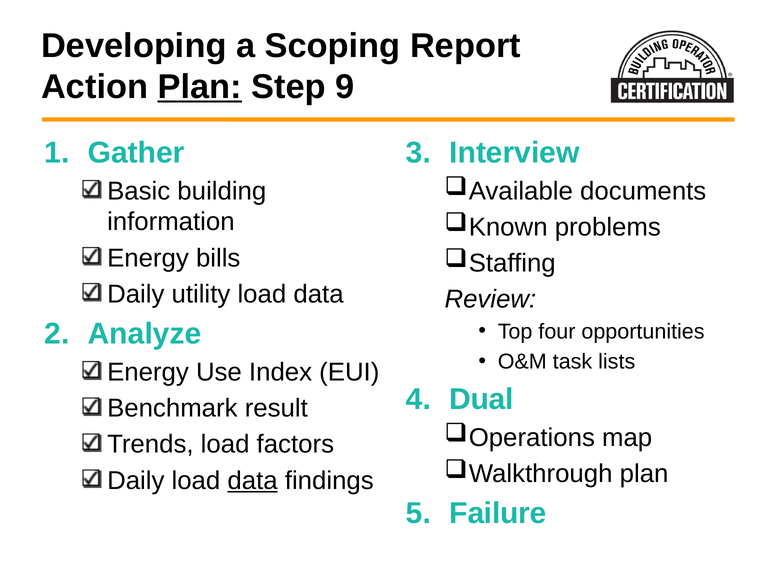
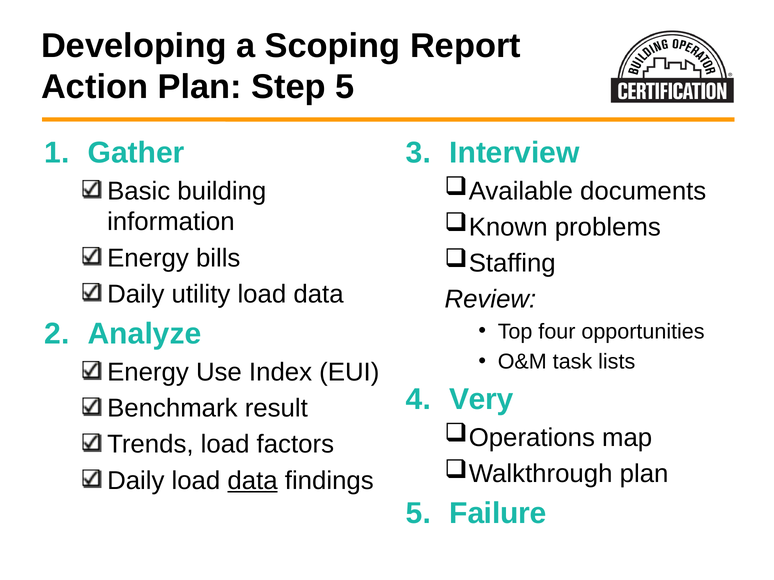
Plan at (200, 87) underline: present -> none
Step 9: 9 -> 5
Dual: Dual -> Very
